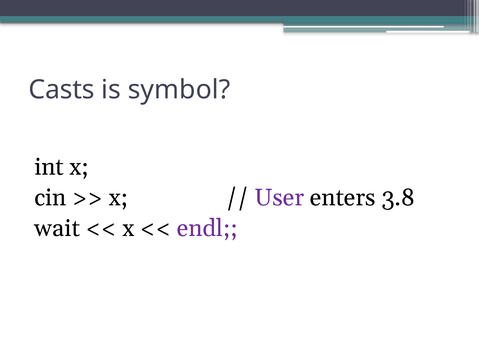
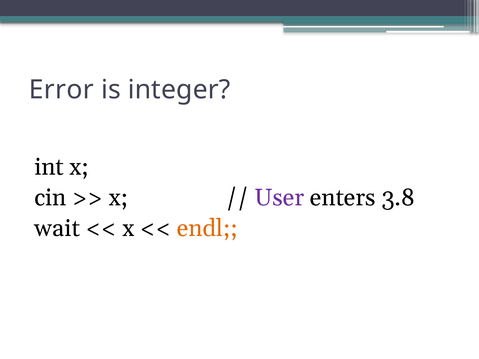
Casts: Casts -> Error
symbol: symbol -> integer
endl colour: purple -> orange
